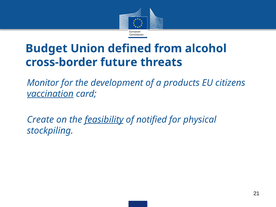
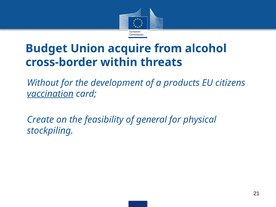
defined: defined -> acquire
future: future -> within
Monitor: Monitor -> Without
feasibility underline: present -> none
notified: notified -> general
